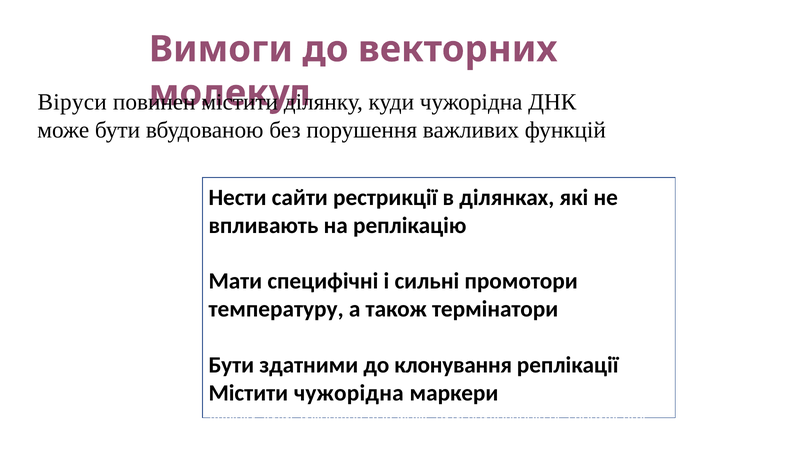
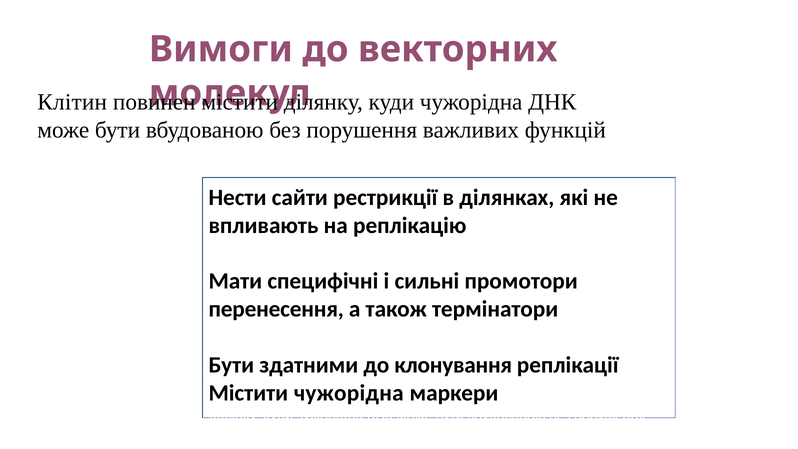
Віруси: Віруси -> Клітин
температуру: температуру -> перенесення
